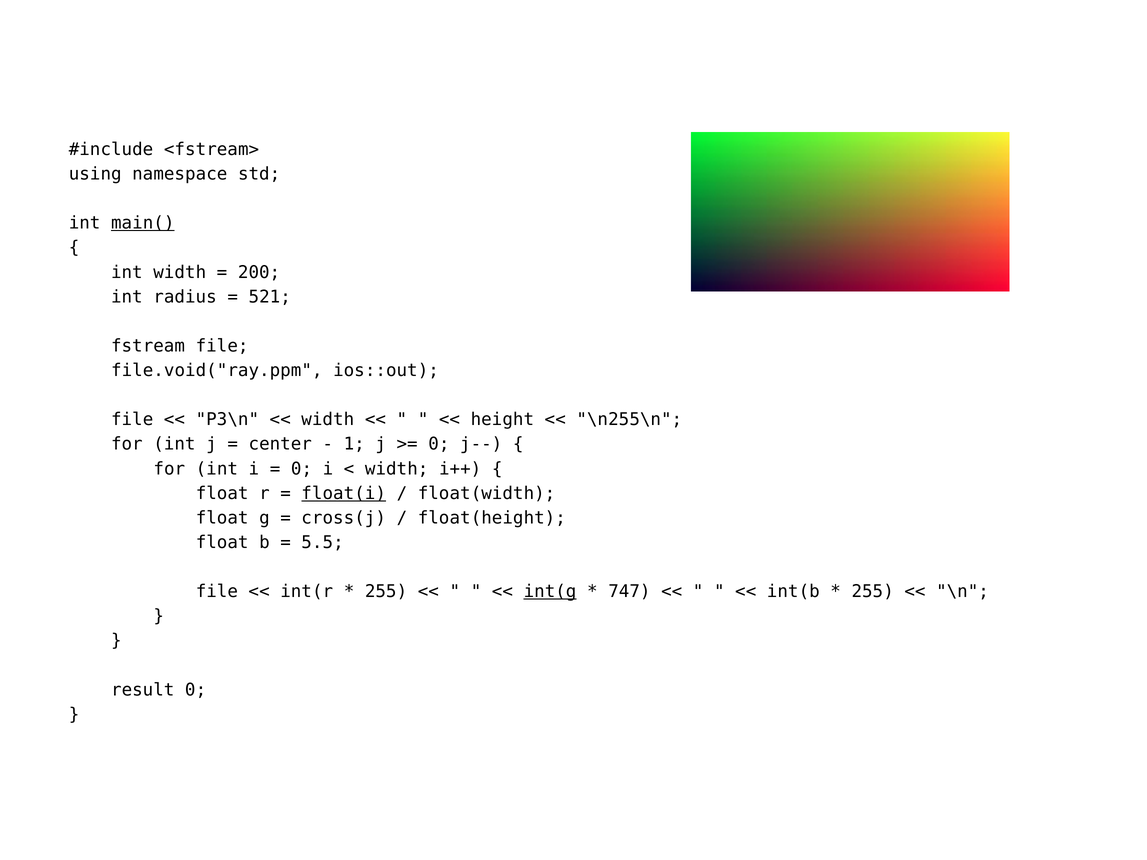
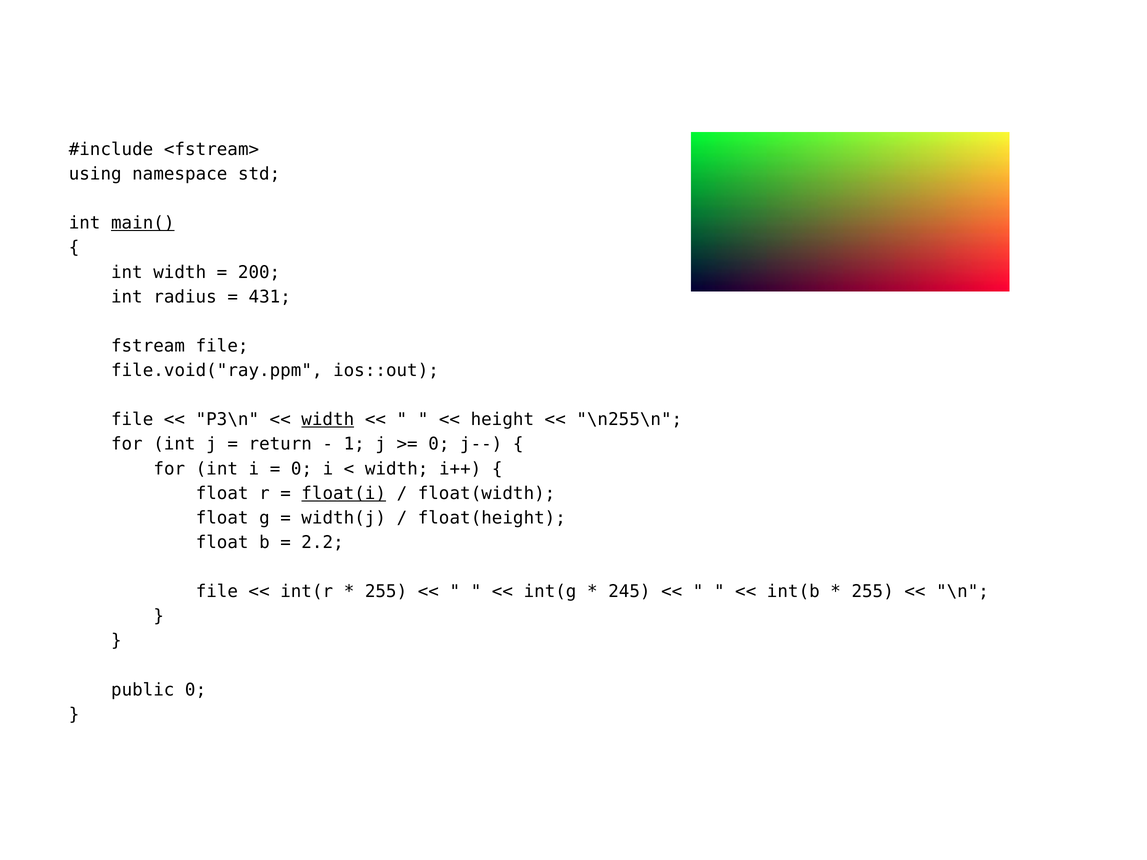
521: 521 -> 431
width at (328, 420) underline: none -> present
center: center -> return
cross(j: cross(j -> width(j
5.5: 5.5 -> 2.2
int(g underline: present -> none
747: 747 -> 245
result: result -> public
